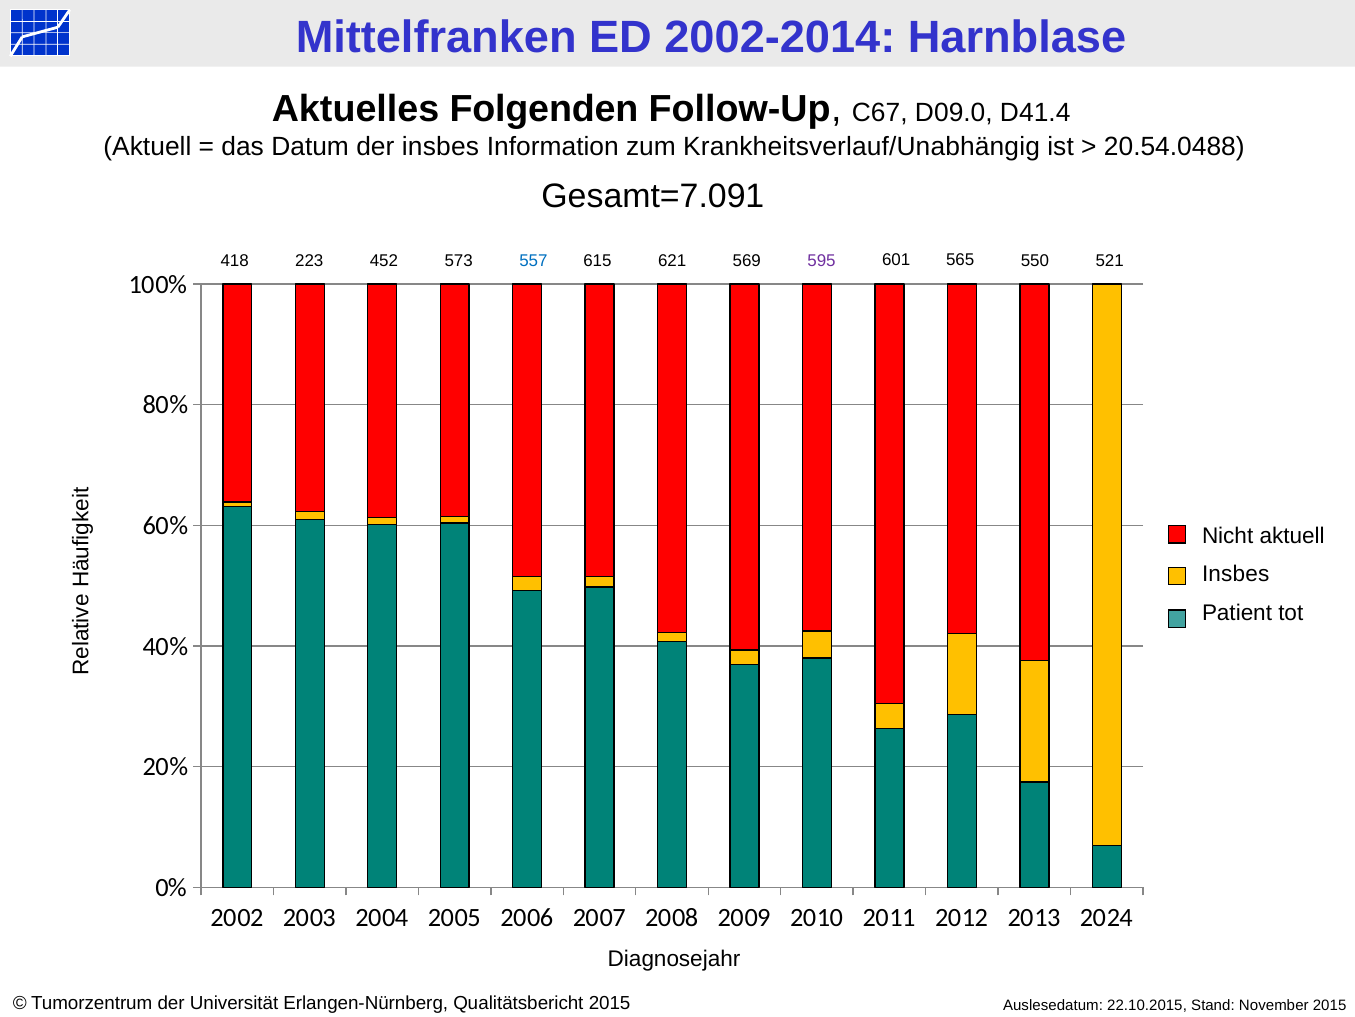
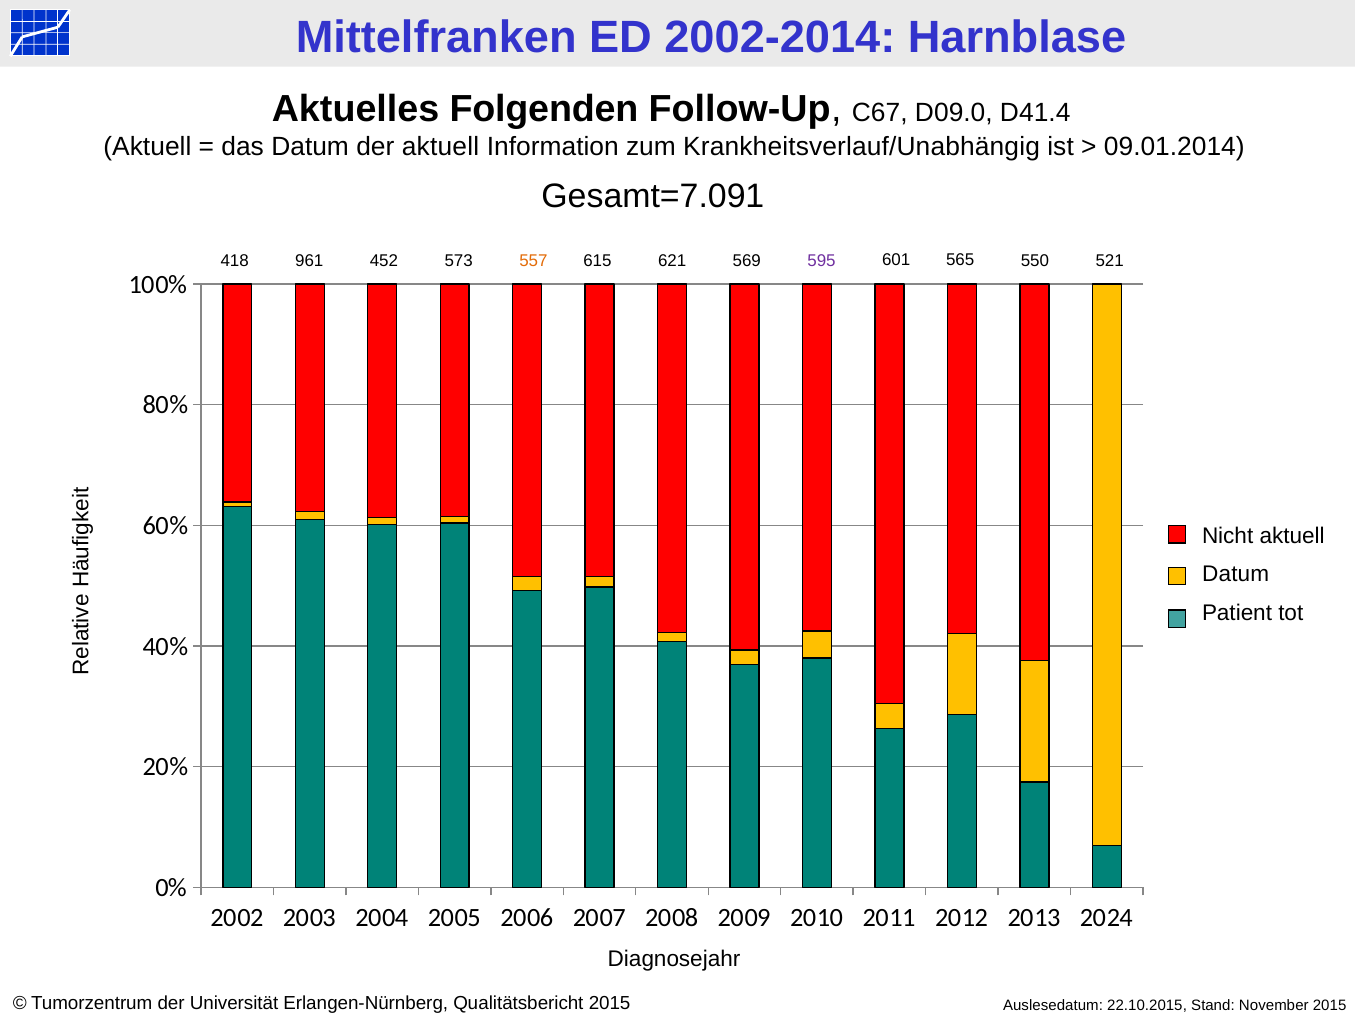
der insbes: insbes -> aktuell
20.54.0488: 20.54.0488 -> 09.01.2014
223: 223 -> 961
557 colour: blue -> orange
Insbes at (1236, 574): Insbes -> Datum
